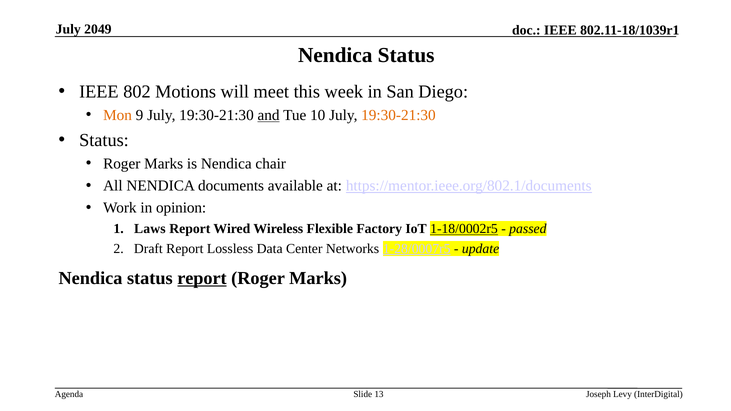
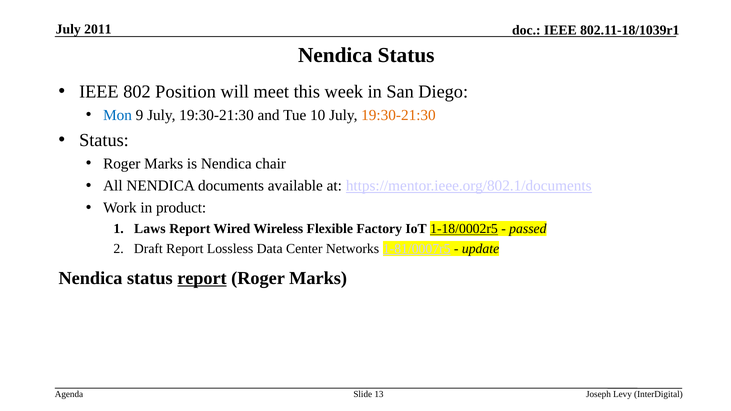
2049: 2049 -> 2011
Motions: Motions -> Position
Mon colour: orange -> blue
and underline: present -> none
opinion: opinion -> product
1-28/0007r5: 1-28/0007r5 -> 1-81/0007r5
